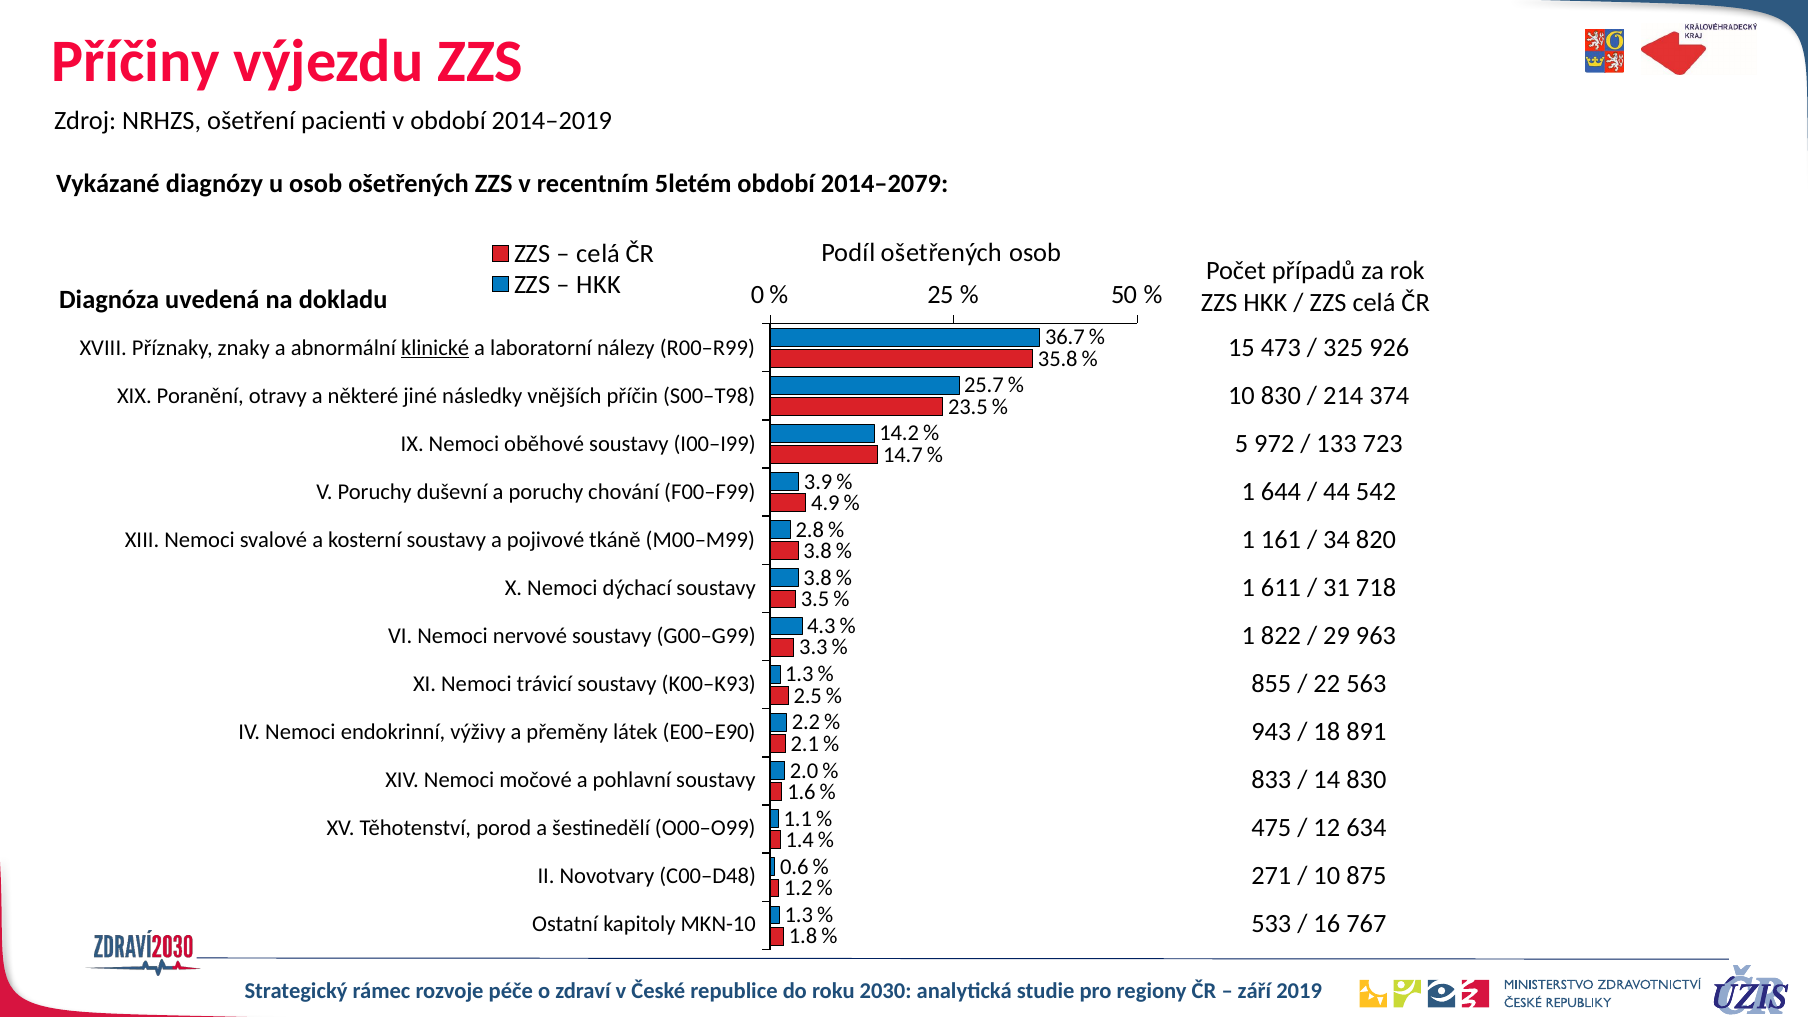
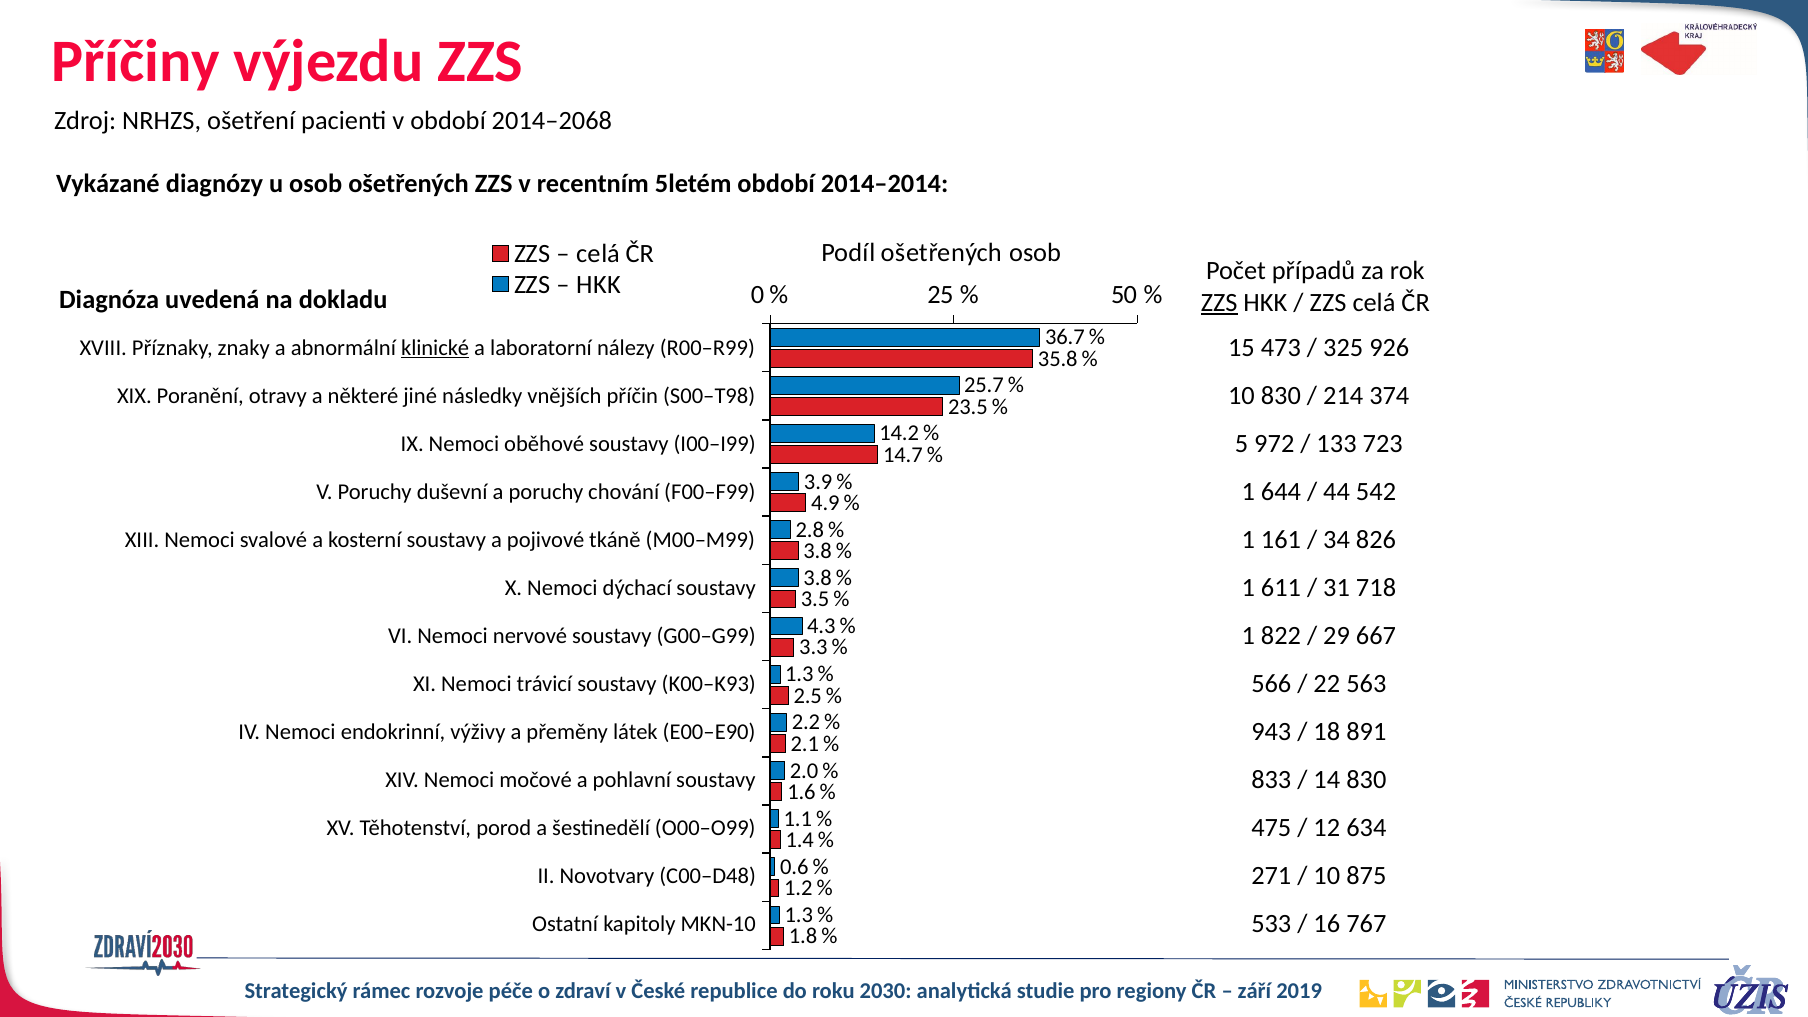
2014–2019: 2014–2019 -> 2014–2068
2014–2079: 2014–2079 -> 2014–2014
ZZS at (1219, 303) underline: none -> present
820: 820 -> 826
963: 963 -> 667
855: 855 -> 566
